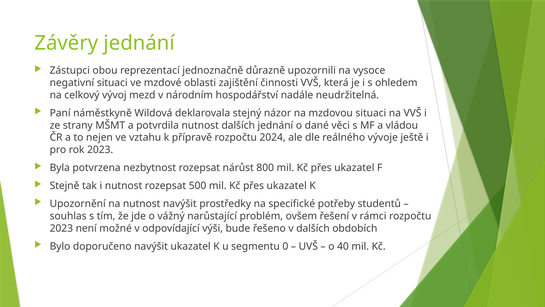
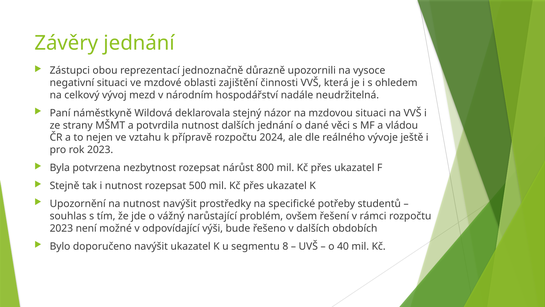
0: 0 -> 8
